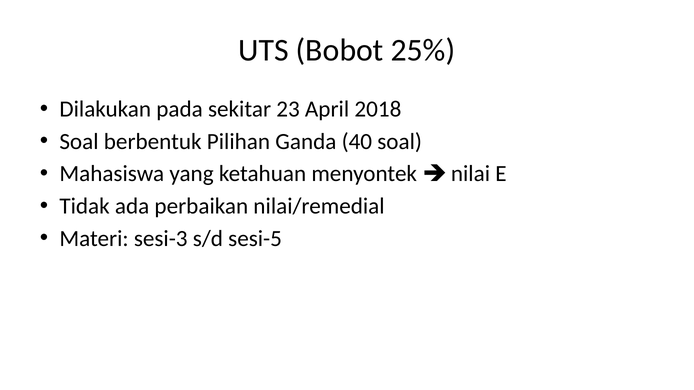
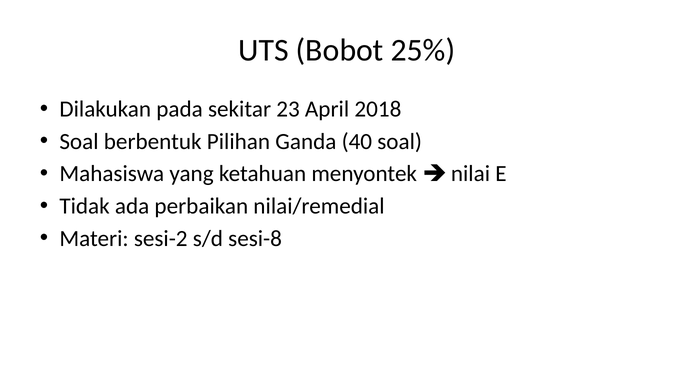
sesi-3: sesi-3 -> sesi-2
sesi-5: sesi-5 -> sesi-8
